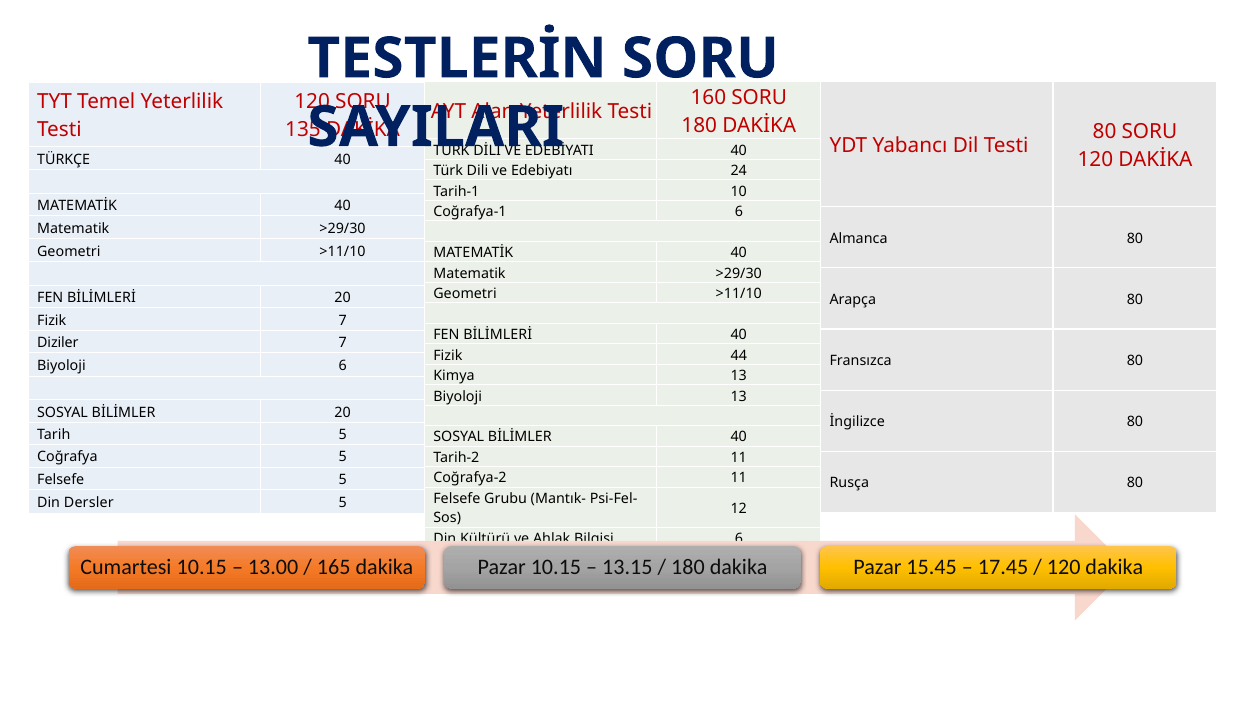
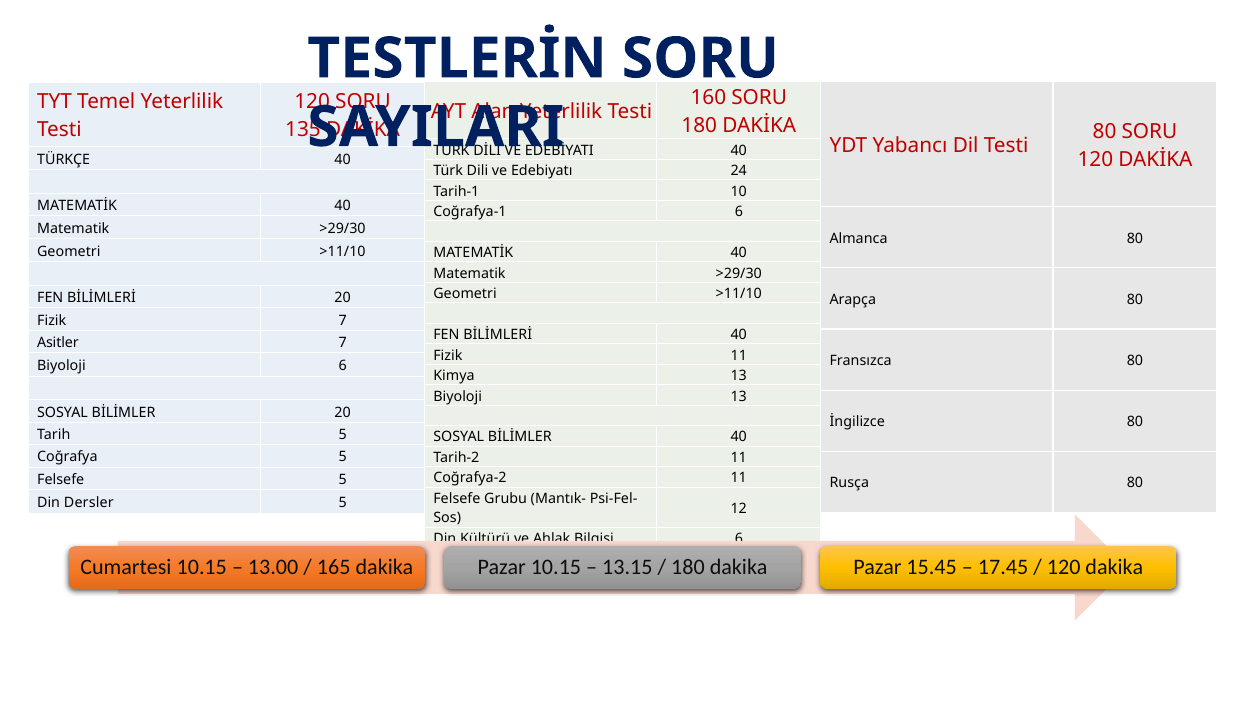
Diziler: Diziler -> Asitler
Fizik 44: 44 -> 11
